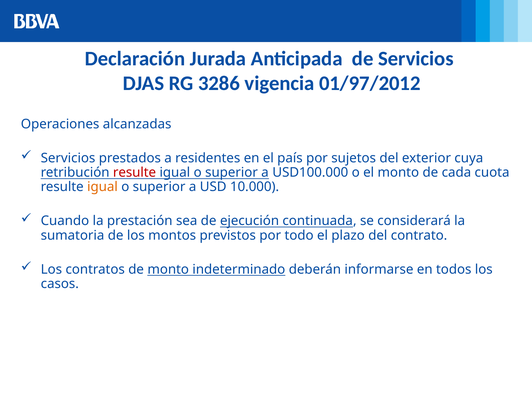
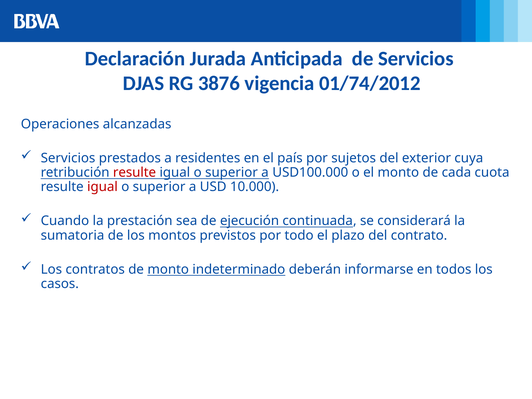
3286: 3286 -> 3876
01/97/2012: 01/97/2012 -> 01/74/2012
igual at (102, 187) colour: orange -> red
